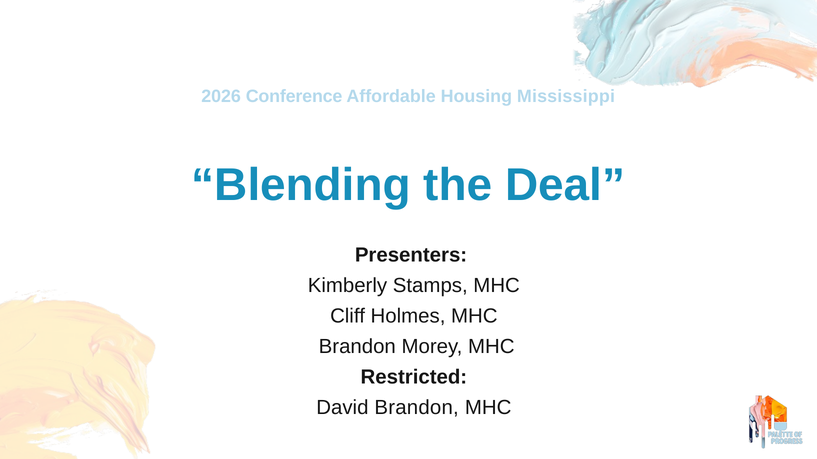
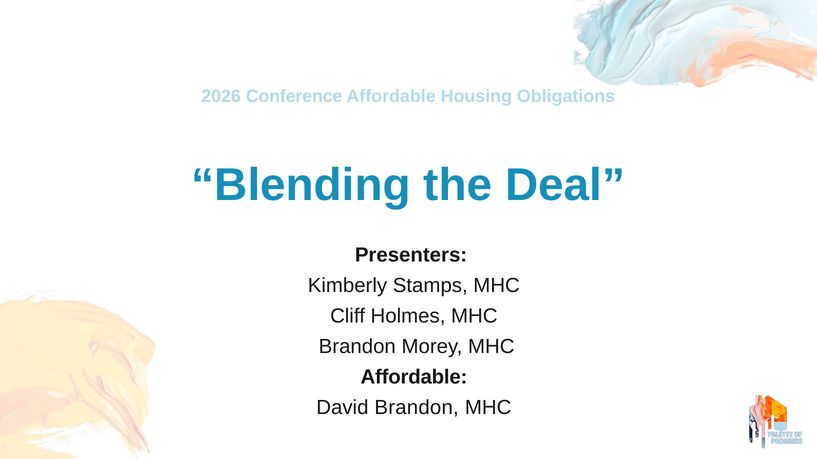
Mississippi: Mississippi -> Obligations
Restricted at (414, 378): Restricted -> Affordable
